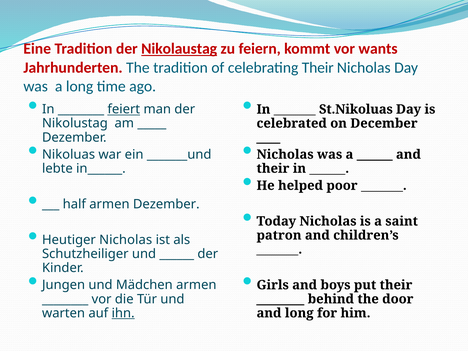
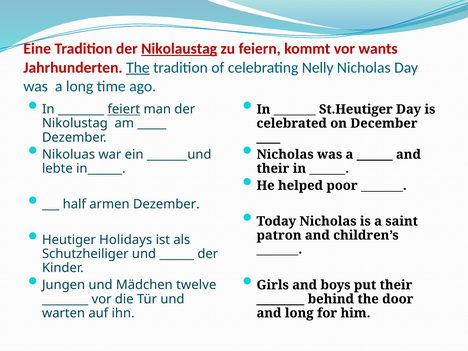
The at (138, 68) underline: none -> present
celebrating Their: Their -> Nelly
St.Nikoluas: St.Nikoluas -> St.Heutiger
Heutiger Nicholas: Nicholas -> Holidays
Mädchen armen: armen -> twelve
ihn underline: present -> none
